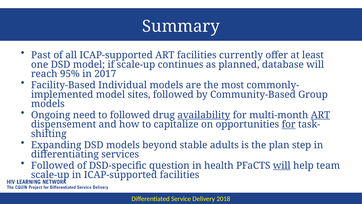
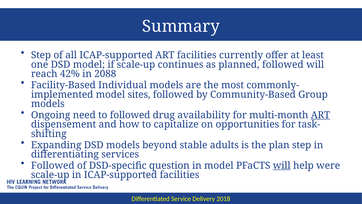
Past at (41, 55): Past -> Step
planned database: database -> followed
95%: 95% -> 42%
2017: 2017 -> 2088
availability underline: present -> none
for at (289, 124) underline: present -> none
in health: health -> model
team: team -> were
